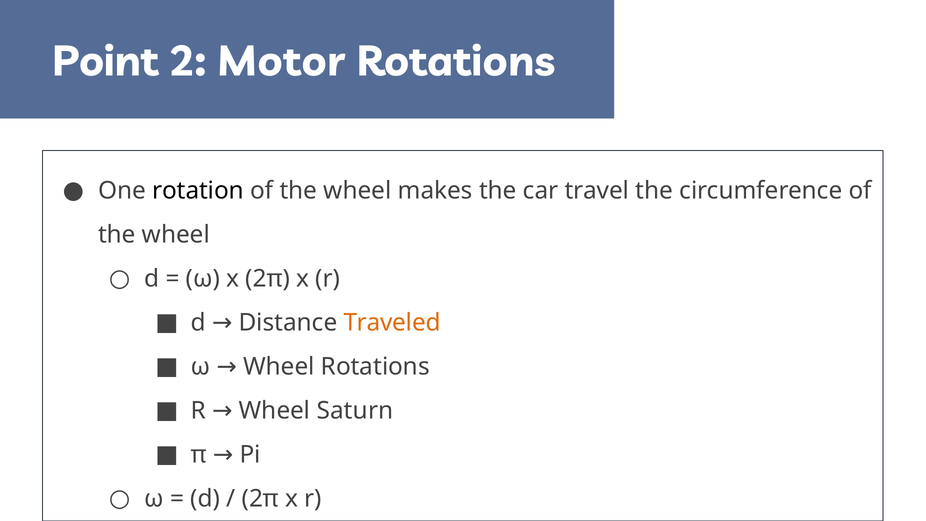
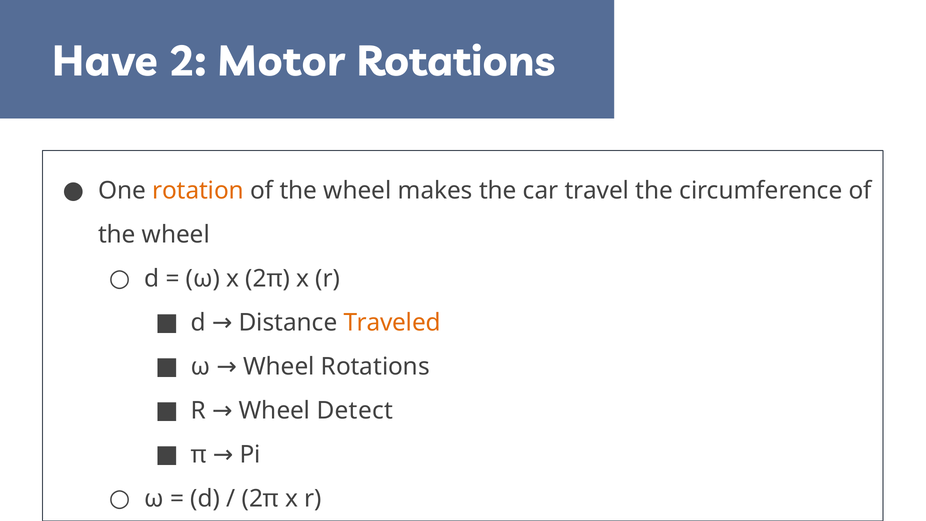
Point: Point -> Have
rotation colour: black -> orange
Saturn: Saturn -> Detect
